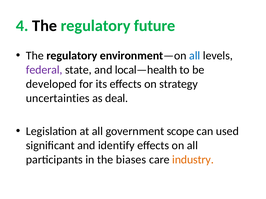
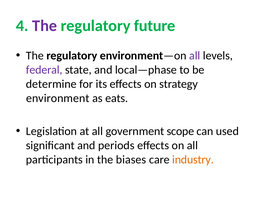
The at (45, 26) colour: black -> purple
all at (195, 56) colour: blue -> purple
local—health: local—health -> local—phase
developed: developed -> determine
uncertainties: uncertainties -> environment
deal: deal -> eats
identify: identify -> periods
